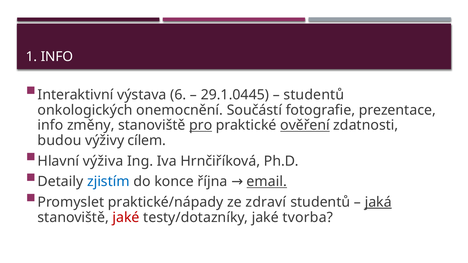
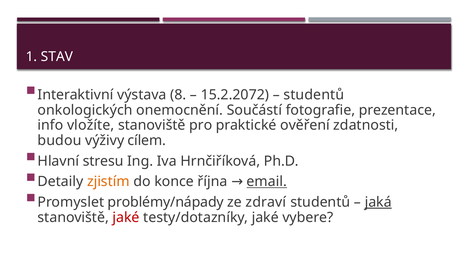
1 INFO: INFO -> STAV
6: 6 -> 8
29.1.0445: 29.1.0445 -> 15.2.2072
změny: změny -> vložíte
pro underline: present -> none
ověření underline: present -> none
výživa: výživa -> stresu
zjistím colour: blue -> orange
praktické/nápady: praktické/nápady -> problémy/nápady
tvorba: tvorba -> vybere
